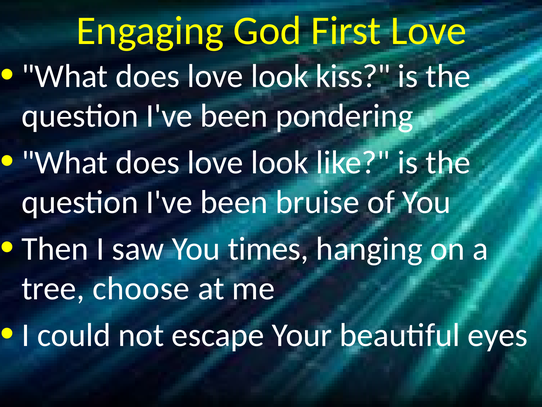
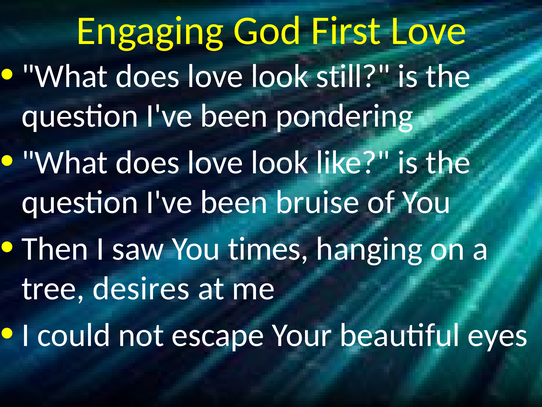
kiss: kiss -> still
choose: choose -> desires
